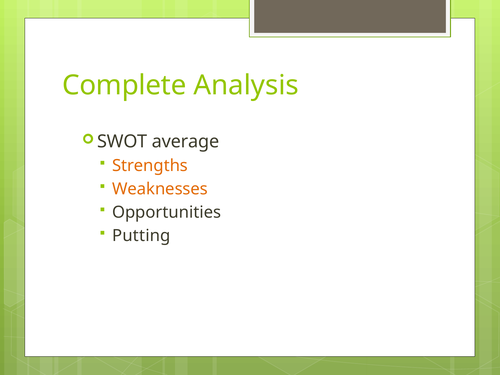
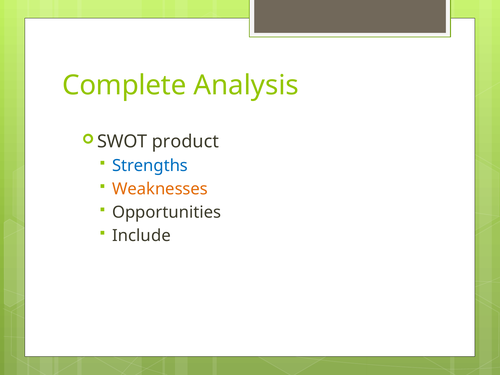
average: average -> product
Strengths colour: orange -> blue
Putting: Putting -> Include
